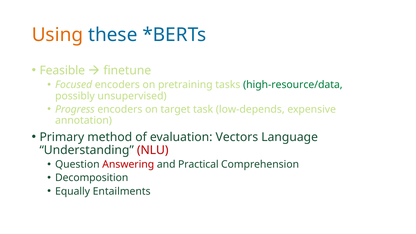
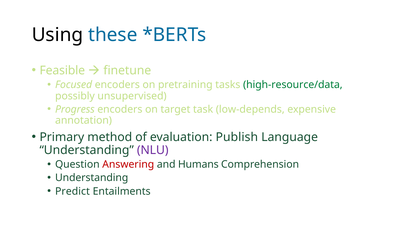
Using colour: orange -> black
Vectors: Vectors -> Publish
NLU colour: red -> purple
Practical: Practical -> Humans
Decomposition at (92, 178): Decomposition -> Understanding
Equally: Equally -> Predict
